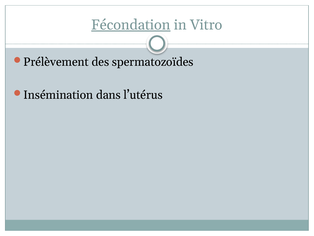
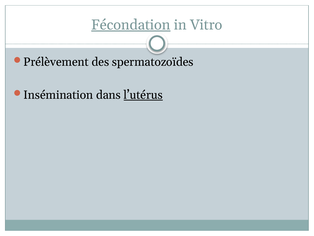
l’utérus underline: none -> present
